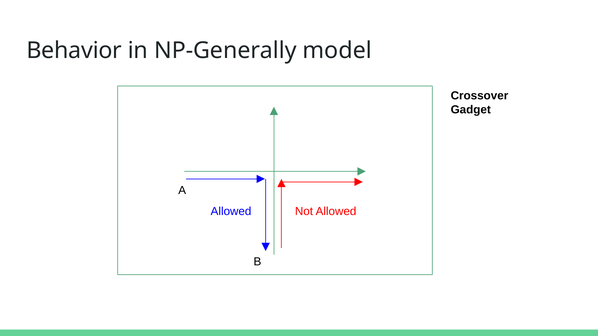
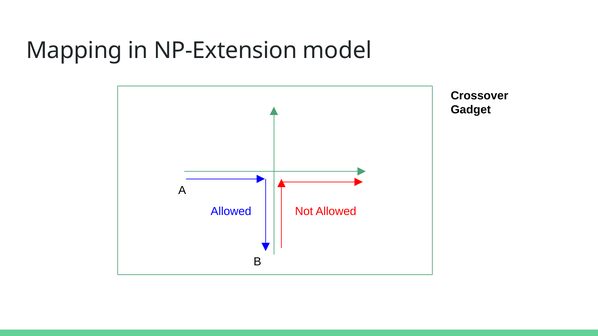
Behavior: Behavior -> Mapping
NP-Generally: NP-Generally -> NP-Extension
